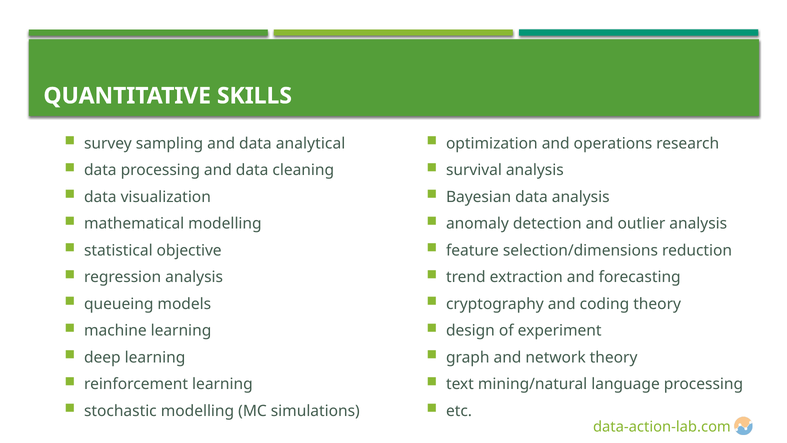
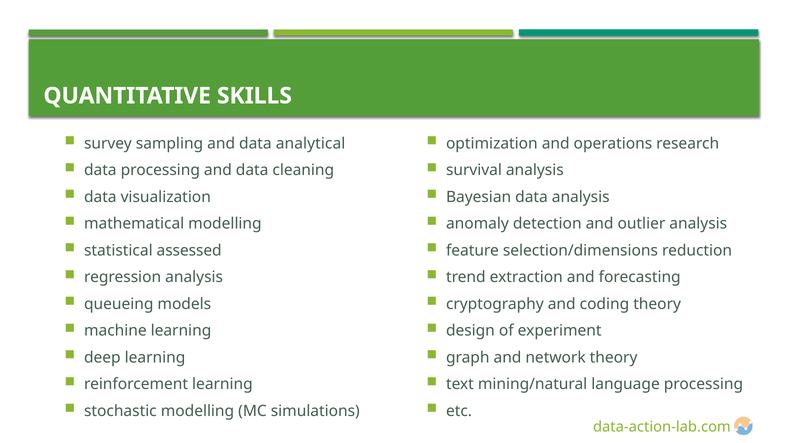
objective: objective -> assessed
